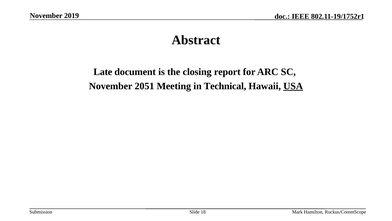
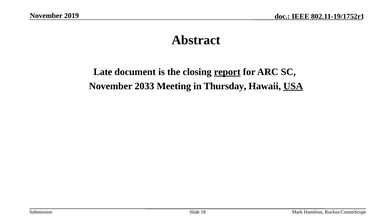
report underline: none -> present
2051: 2051 -> 2033
Technical: Technical -> Thursday
